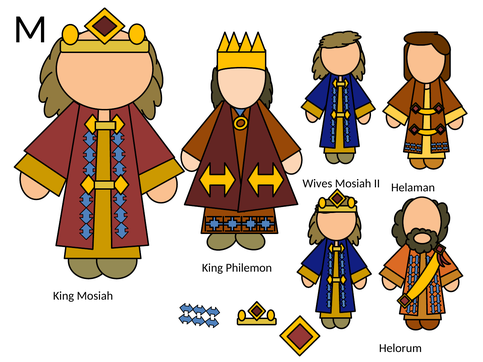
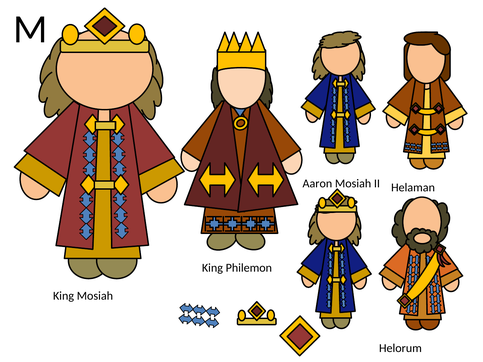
Wives: Wives -> Aaron
